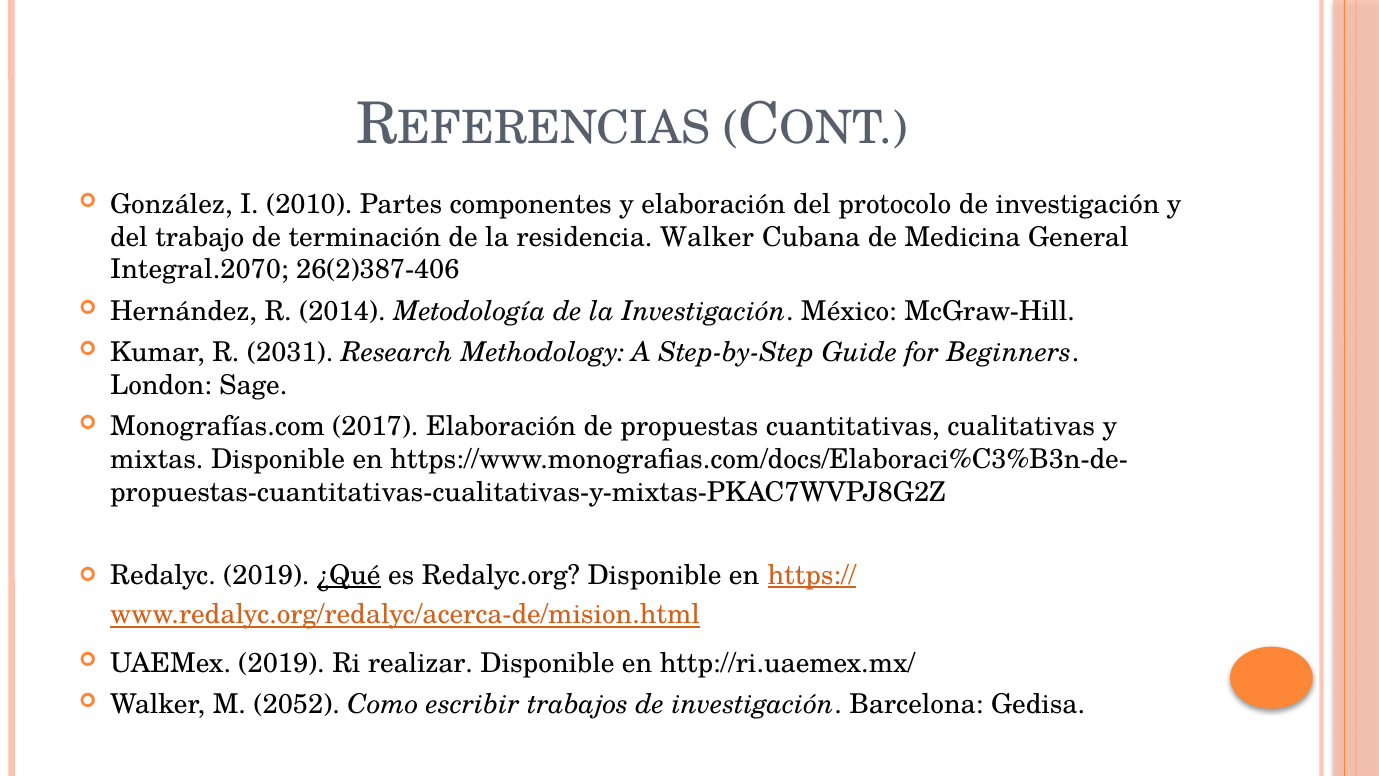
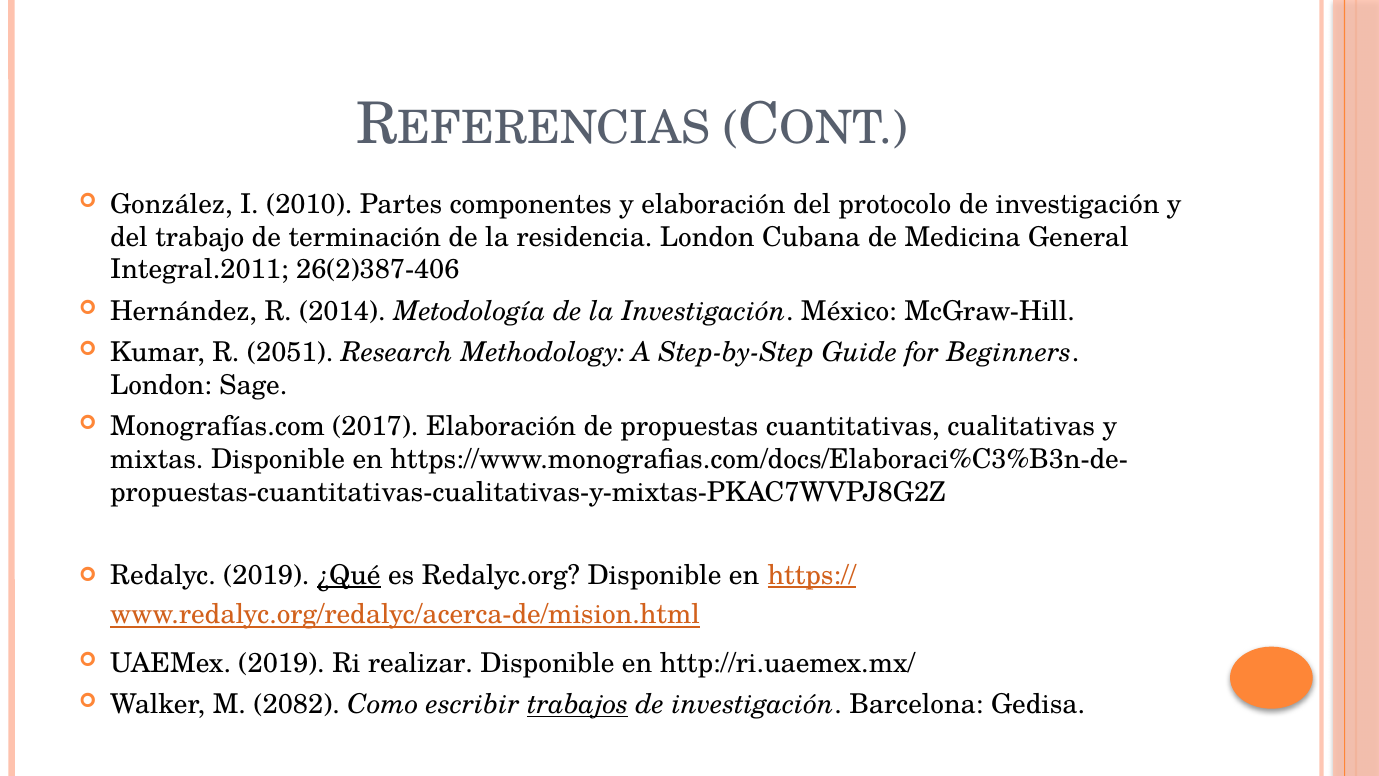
residencia Walker: Walker -> London
Integral.2070: Integral.2070 -> Integral.2011
2031: 2031 -> 2051
2052: 2052 -> 2082
trabajos underline: none -> present
